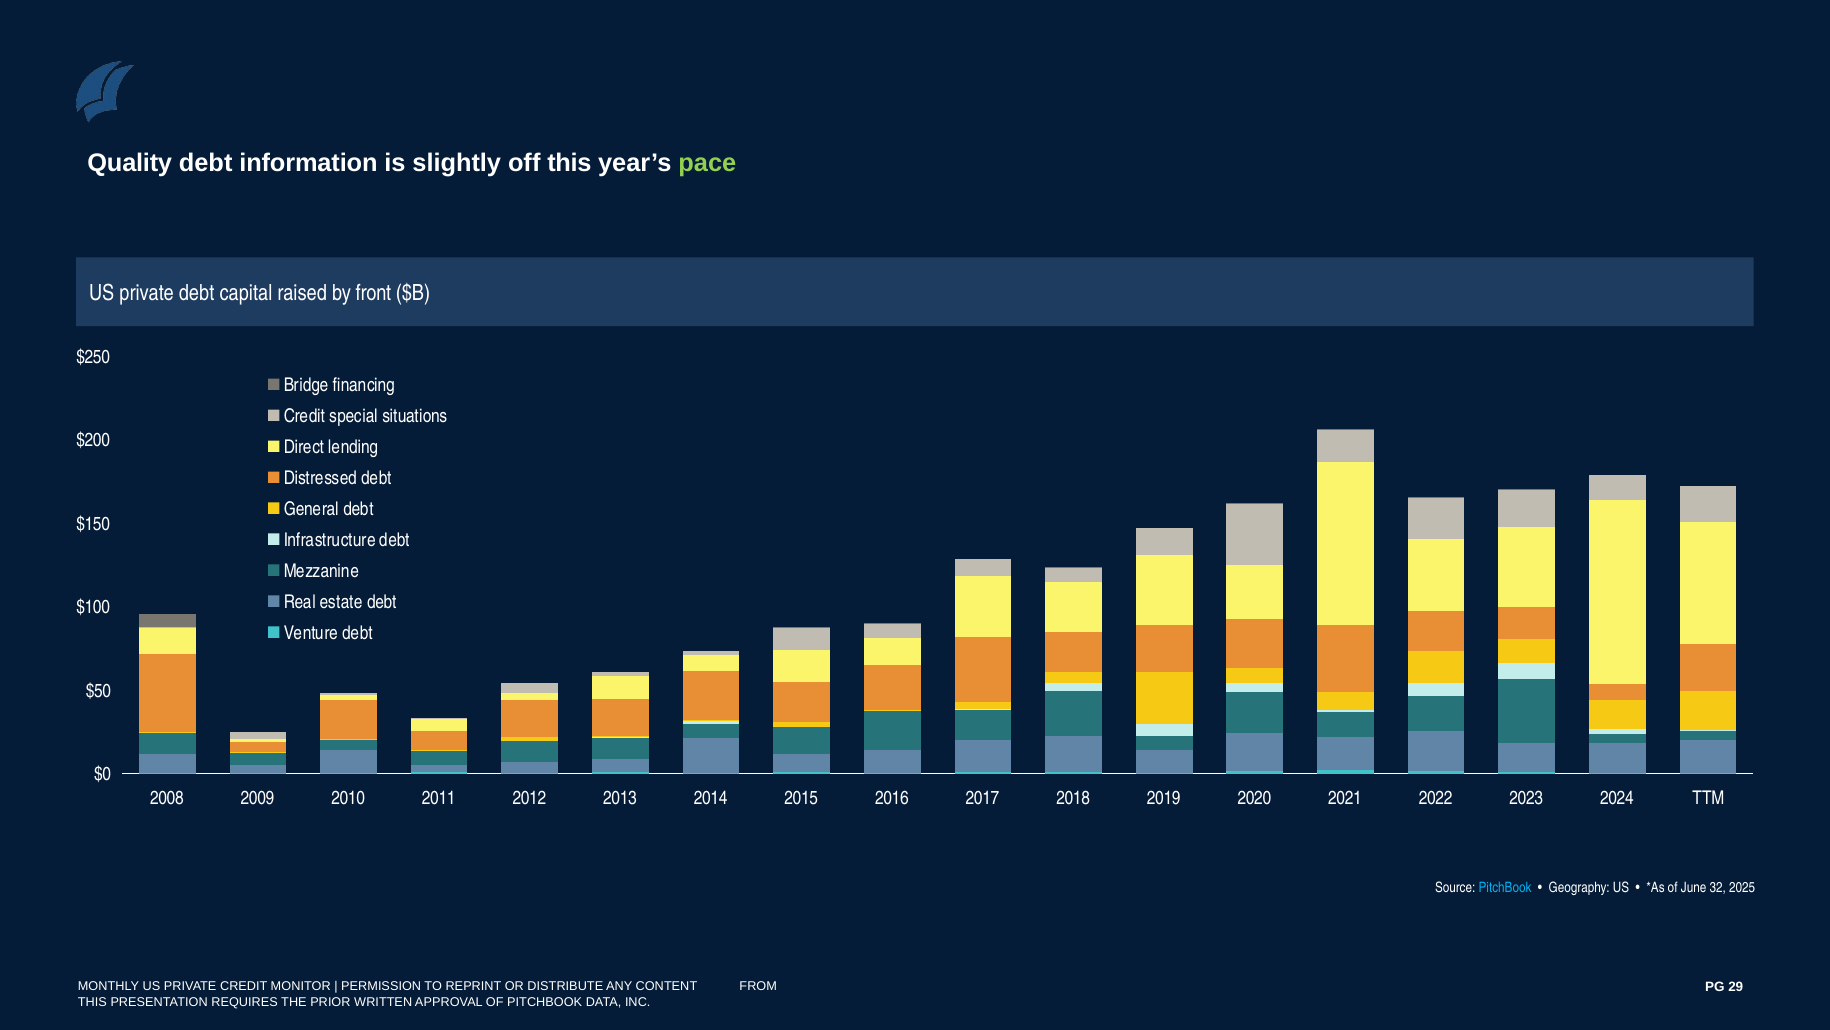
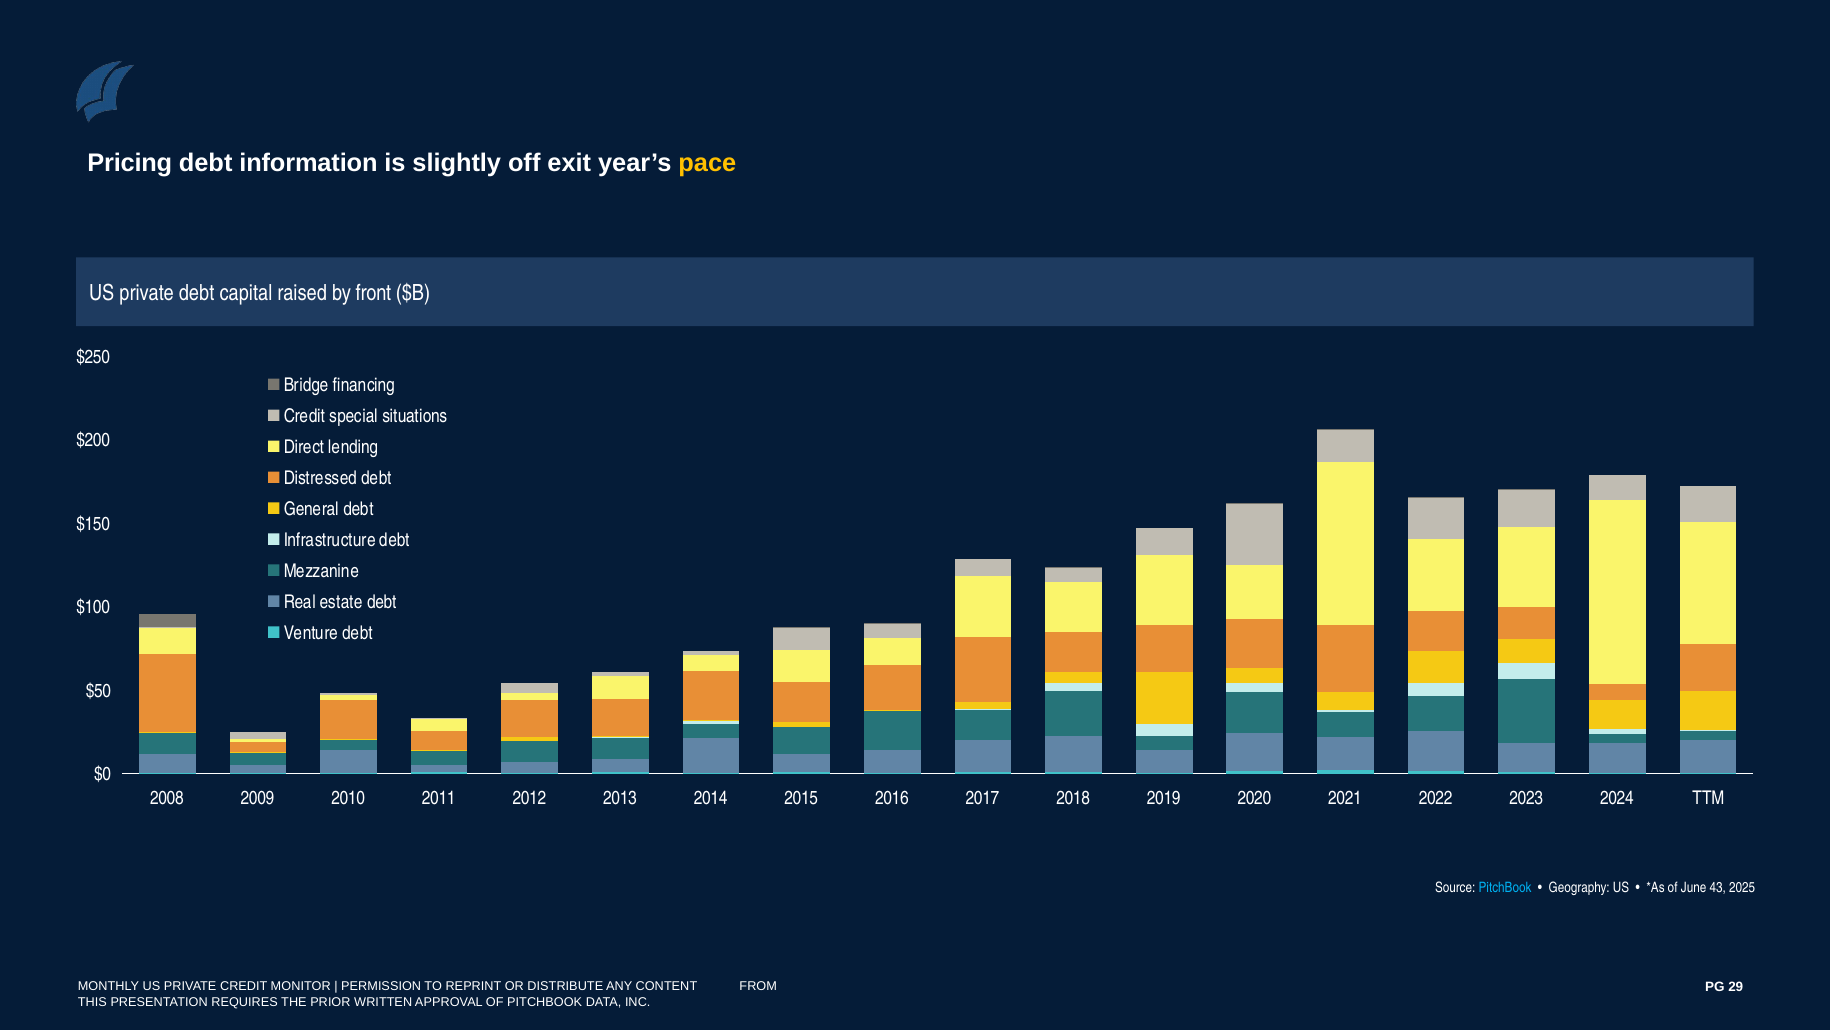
Quality: Quality -> Pricing
off this: this -> exit
pace colour: light green -> yellow
32: 32 -> 43
